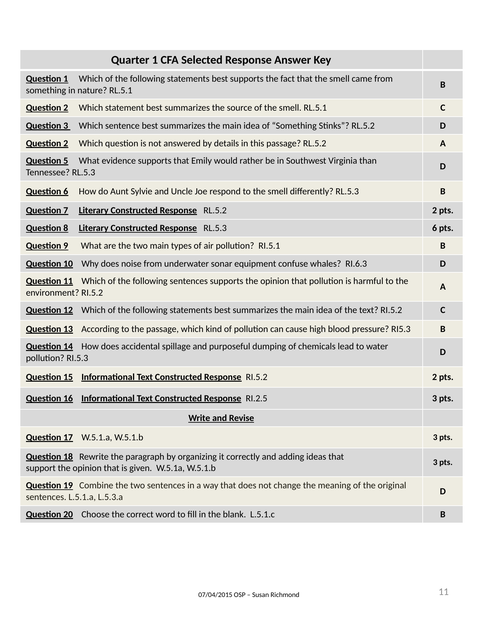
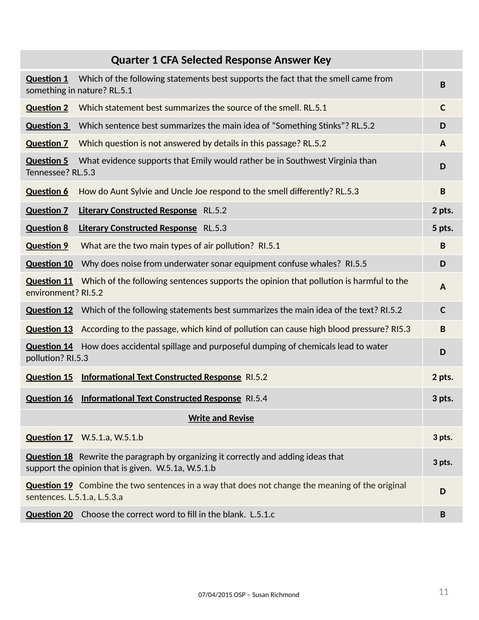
2 at (66, 143): 2 -> 7
RL.5.3 6: 6 -> 5
RI.6.3: RI.6.3 -> RI.5.5
RI.2.5: RI.2.5 -> RI.5.4
